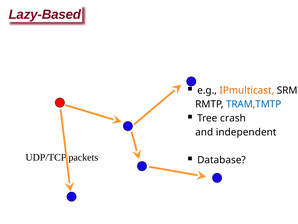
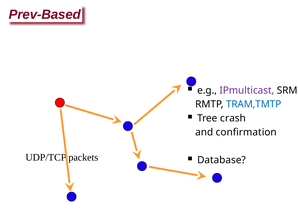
Lazy-Based: Lazy-Based -> Prev-Based
IPmulticast colour: orange -> purple
independent: independent -> confirmation
